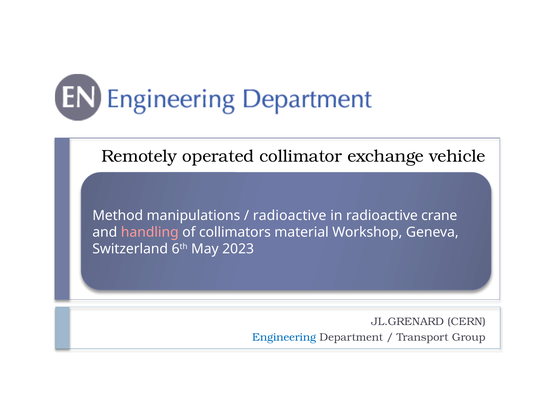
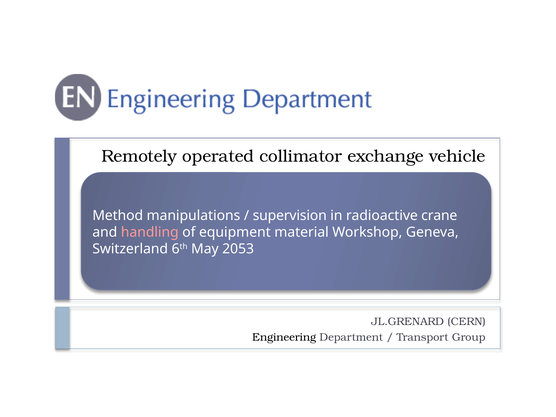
radioactive at (290, 215): radioactive -> supervision
collimators: collimators -> equipment
2023: 2023 -> 2053
Engineering colour: blue -> black
